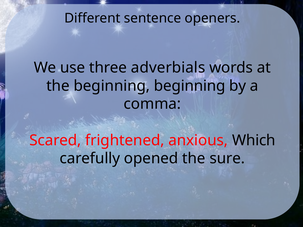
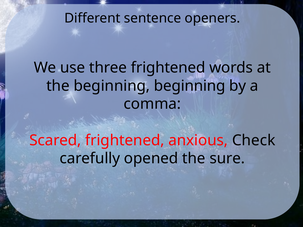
three adverbials: adverbials -> frightened
Which: Which -> Check
